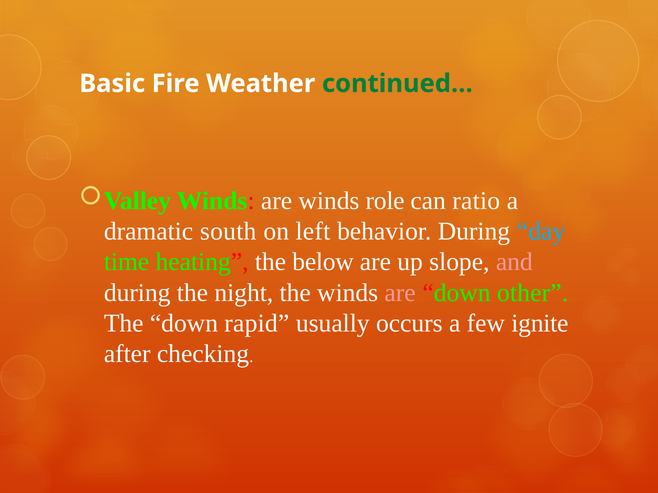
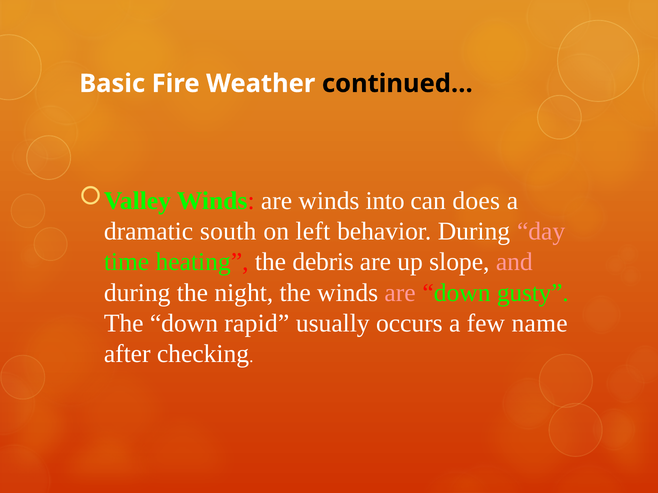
continued… colour: green -> black
role: role -> into
ratio: ratio -> does
day colour: light blue -> pink
below: below -> debris
other: other -> gusty
ignite: ignite -> name
